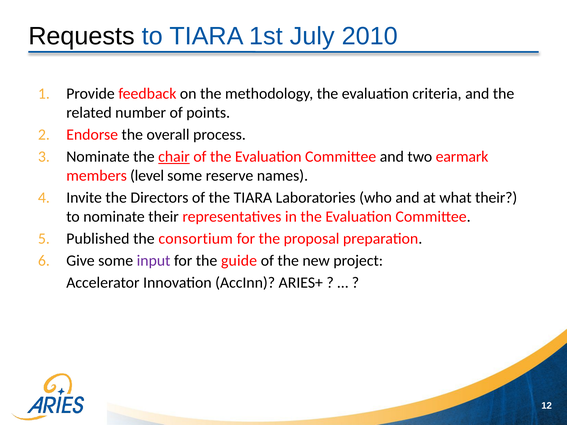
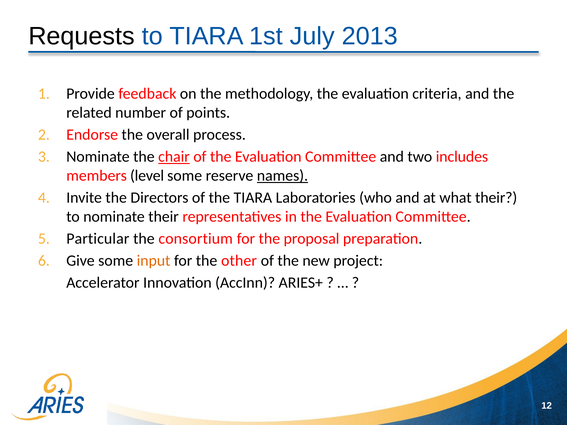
2010: 2010 -> 2013
earmark: earmark -> includes
names underline: none -> present
Published: Published -> Particular
input colour: purple -> orange
guide: guide -> other
